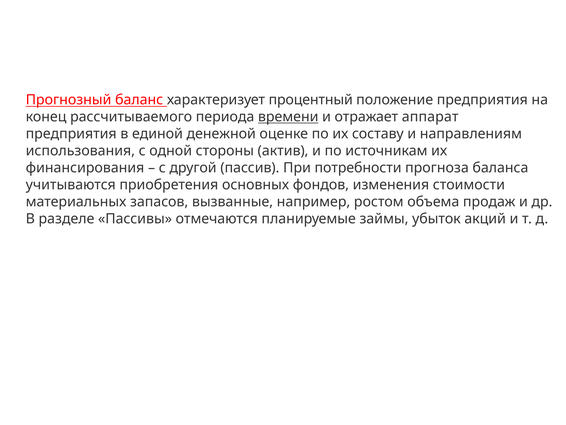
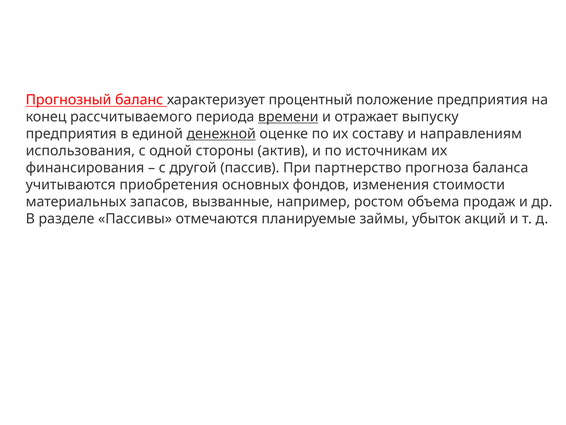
аппарат: аппарат -> выпуску
денежной underline: none -> present
потребности: потребности -> партнерство
